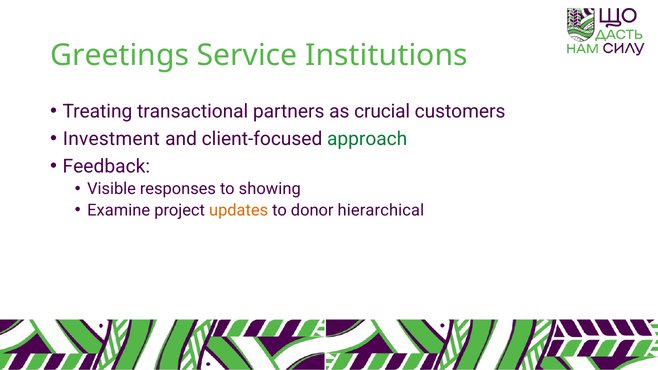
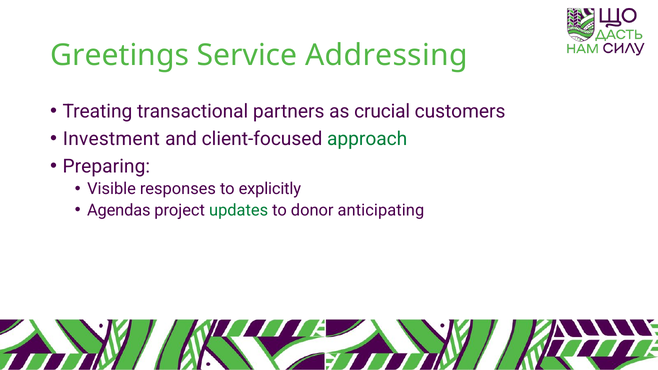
Institutions: Institutions -> Addressing
Feedback: Feedback -> Preparing
showing: showing -> explicitly
Examine: Examine -> Agendas
updates colour: orange -> green
hierarchical: hierarchical -> anticipating
